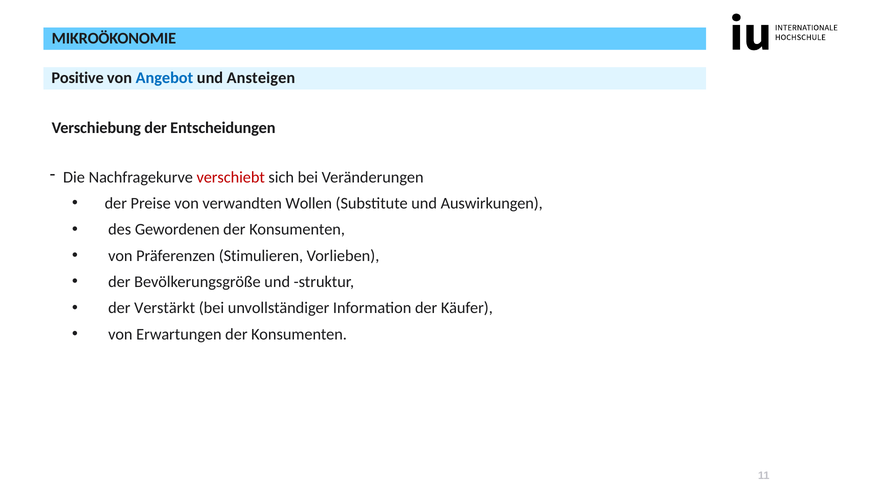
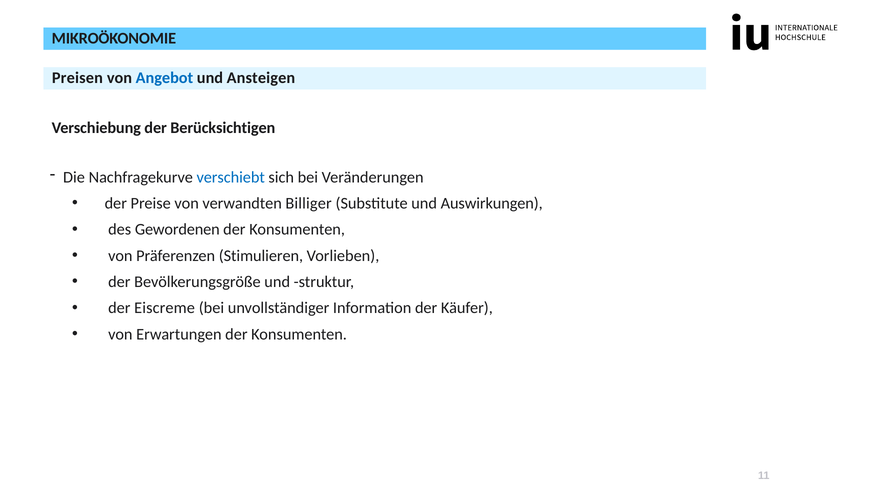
Positive: Positive -> Preisen
Entscheidungen: Entscheidungen -> Berücksichtigen
verschiebt colour: red -> blue
Wollen: Wollen -> Billiger
Verstärkt: Verstärkt -> Eiscreme
